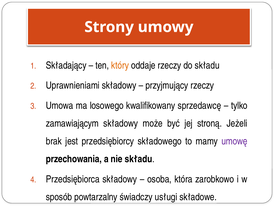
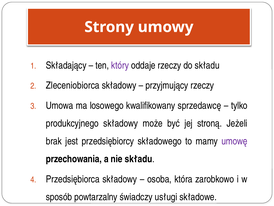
który colour: orange -> purple
Uprawnieniami: Uprawnieniami -> Zleceniobiorca
zamawiającym: zamawiającym -> produkcyjnego
